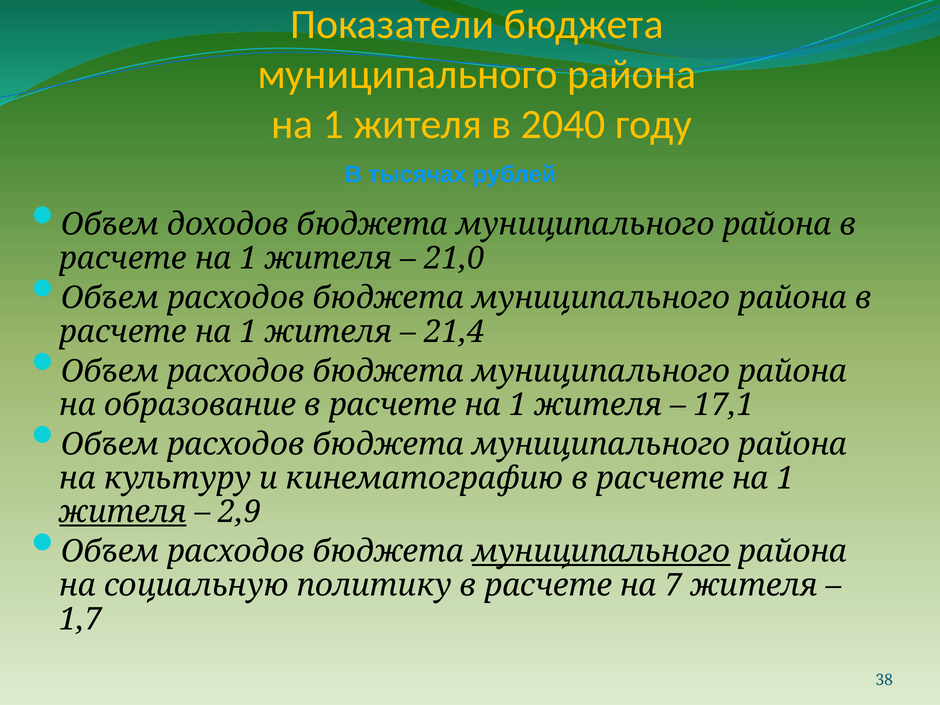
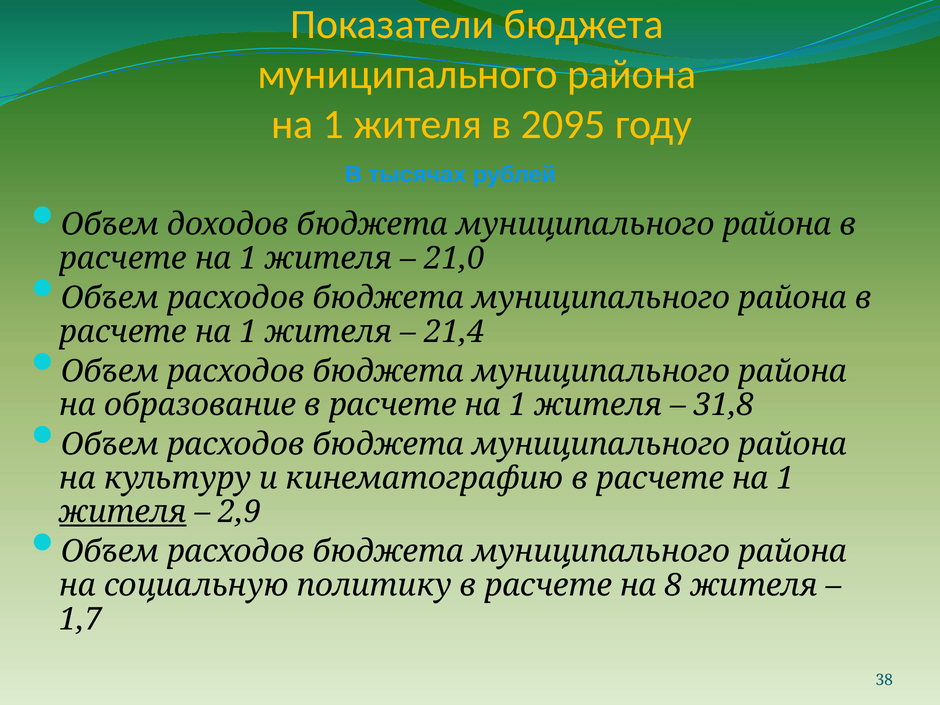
2040: 2040 -> 2095
17,1: 17,1 -> 31,8
муниципального at (601, 552) underline: present -> none
7: 7 -> 8
